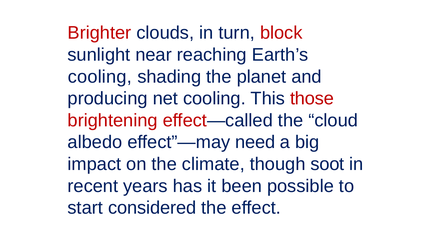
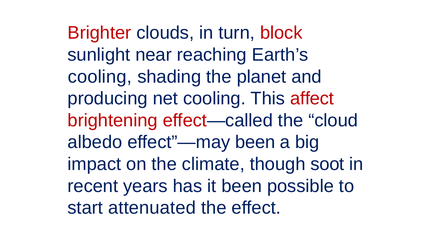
those: those -> affect
effect”—may need: need -> been
considered: considered -> attenuated
